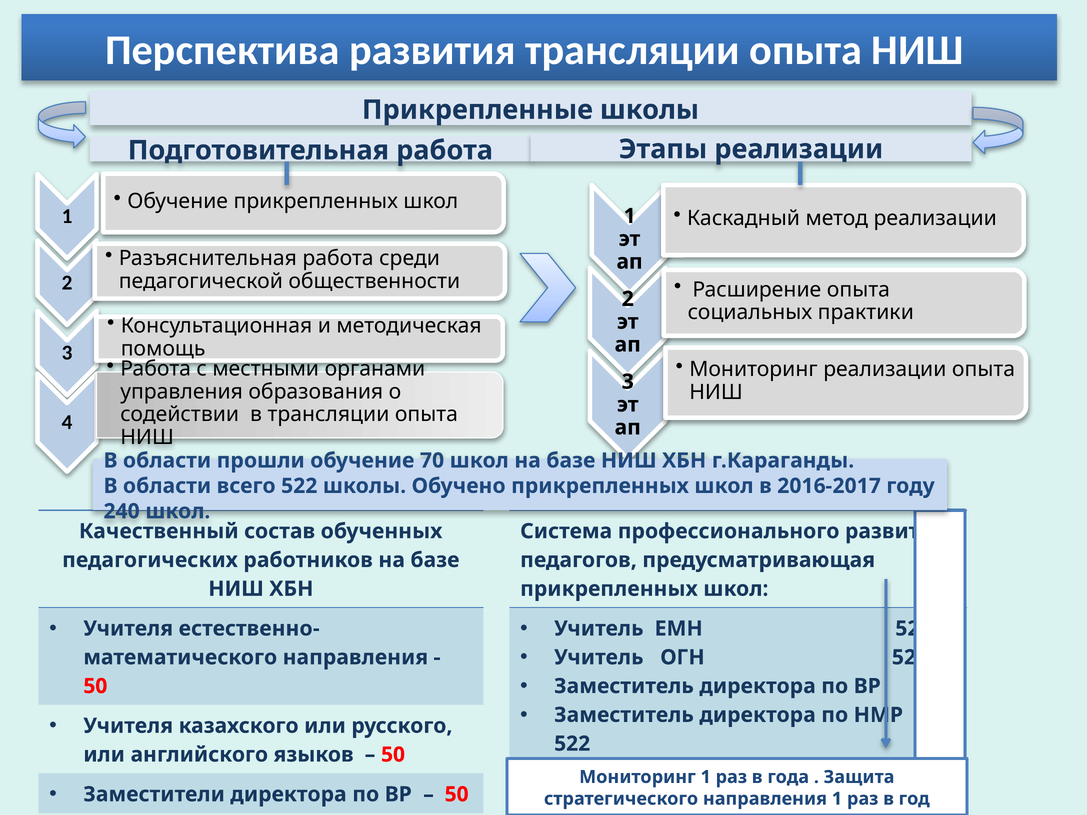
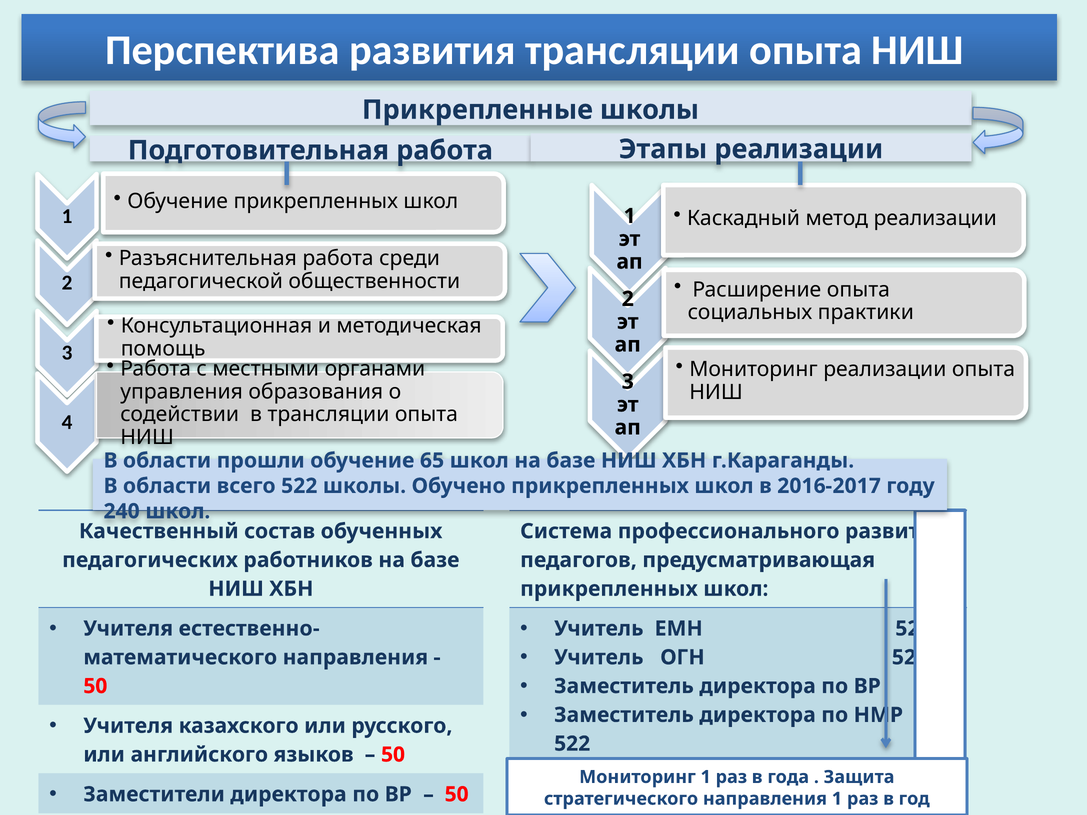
70: 70 -> 65
